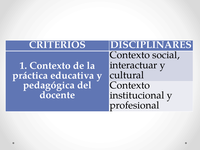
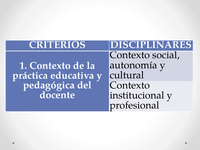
interactuar: interactuar -> autonomía
